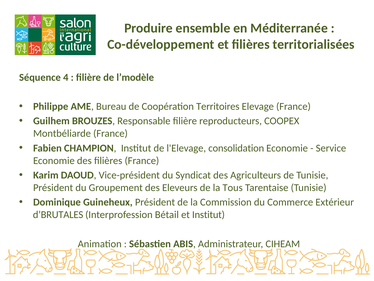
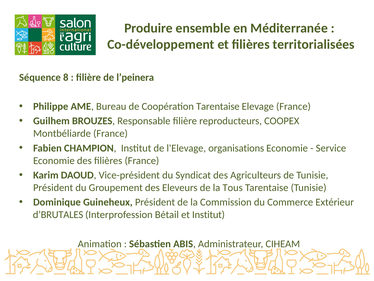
4: 4 -> 8
l’modèle: l’modèle -> l’peinera
Coopération Territoires: Territoires -> Tarentaise
consolidation: consolidation -> organisations
